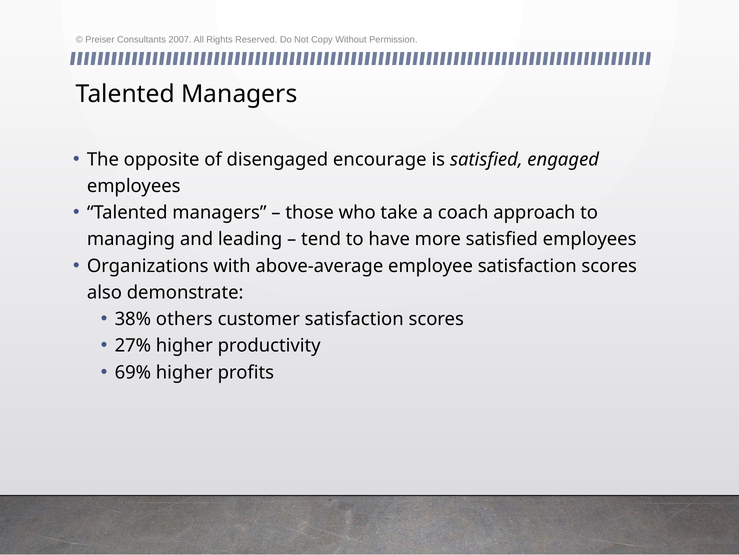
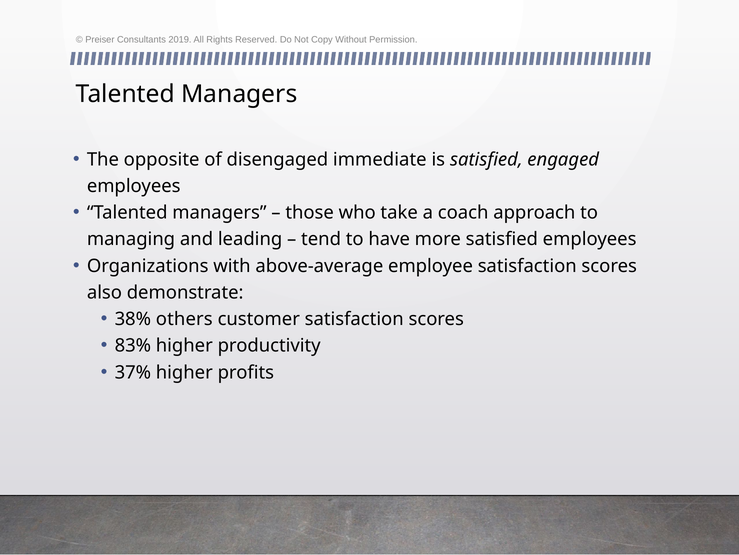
2007: 2007 -> 2019
encourage: encourage -> immediate
27%: 27% -> 83%
69%: 69% -> 37%
